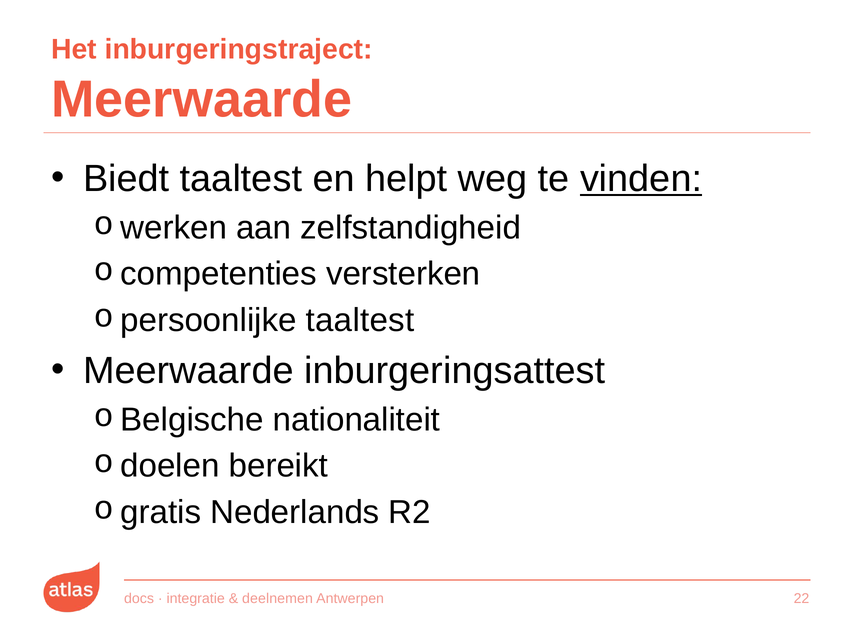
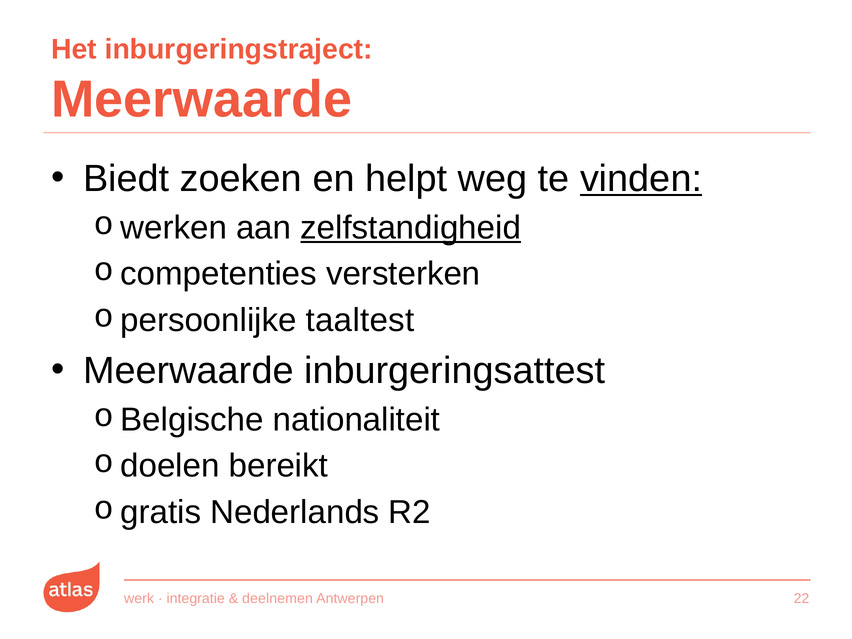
Biedt taaltest: taaltest -> zoeken
zelfstandigheid underline: none -> present
docs: docs -> werk
